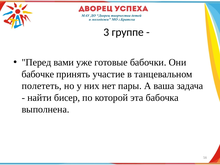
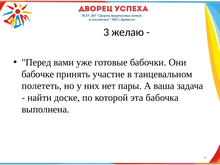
группе: группе -> желаю
бисер: бисер -> доске
